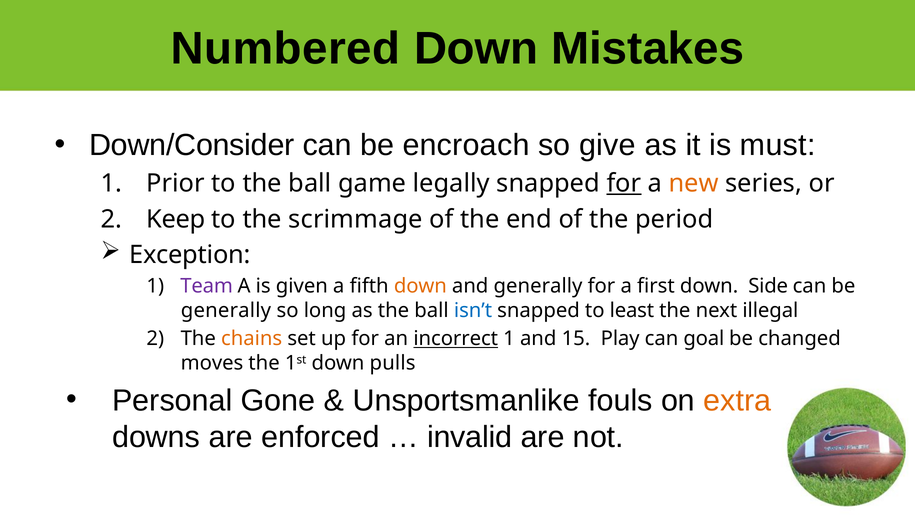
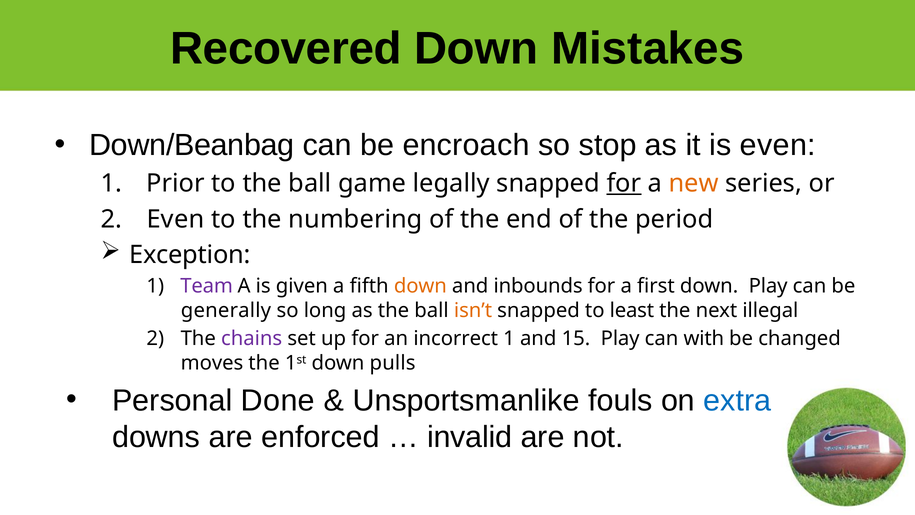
Numbered: Numbered -> Recovered
Down/Consider: Down/Consider -> Down/Beanbag
give: give -> stop
is must: must -> even
Keep at (176, 219): Keep -> Even
scrimmage: scrimmage -> numbering
and generally: generally -> inbounds
down Side: Side -> Play
isn’t colour: blue -> orange
chains colour: orange -> purple
incorrect underline: present -> none
goal: goal -> with
Gone: Gone -> Done
extra colour: orange -> blue
